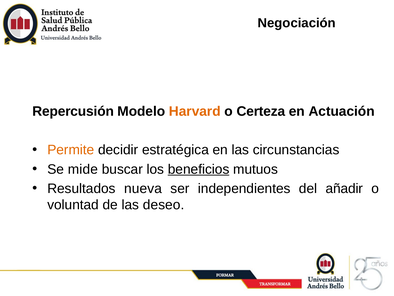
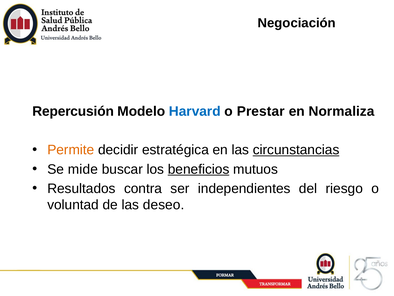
Harvard colour: orange -> blue
Certeza: Certeza -> Prestar
Actuación: Actuación -> Normaliza
circunstancias underline: none -> present
nueva: nueva -> contra
añadir: añadir -> riesgo
